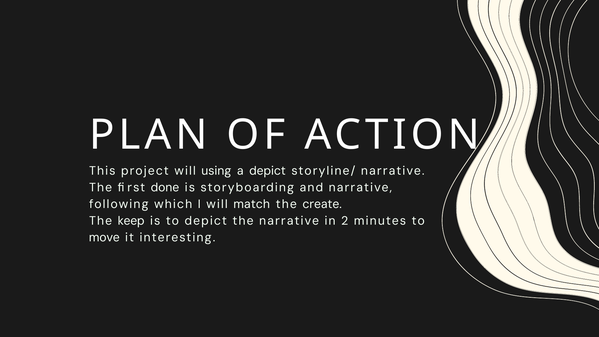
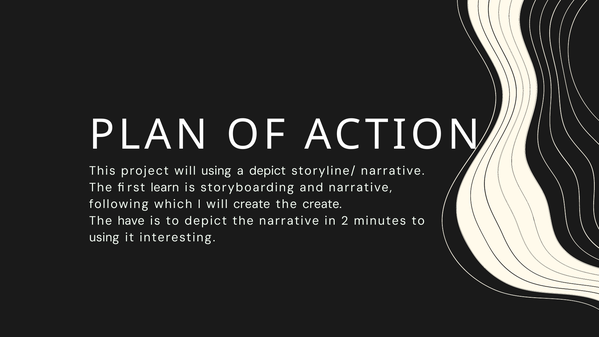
done: done -> learn
will match: match -> create
keep: keep -> have
move at (104, 237): move -> using
